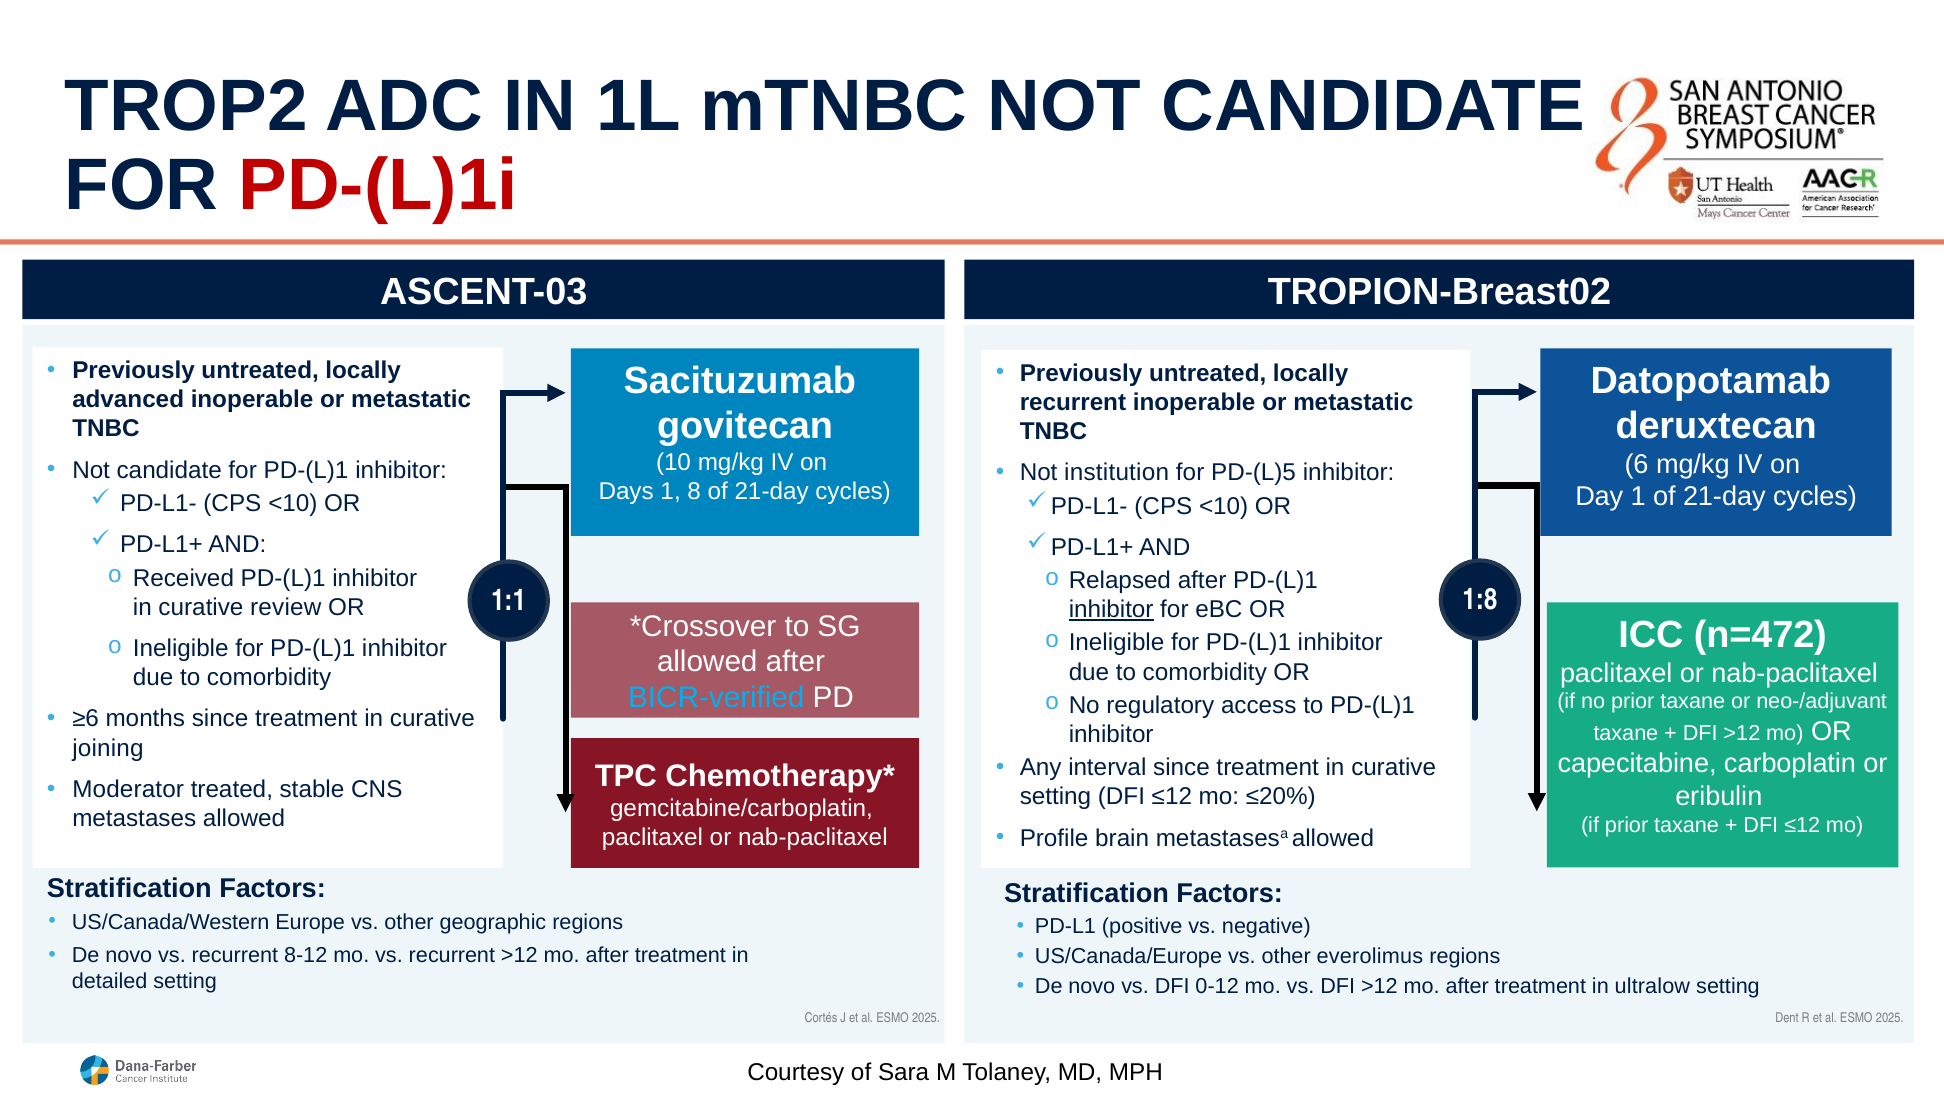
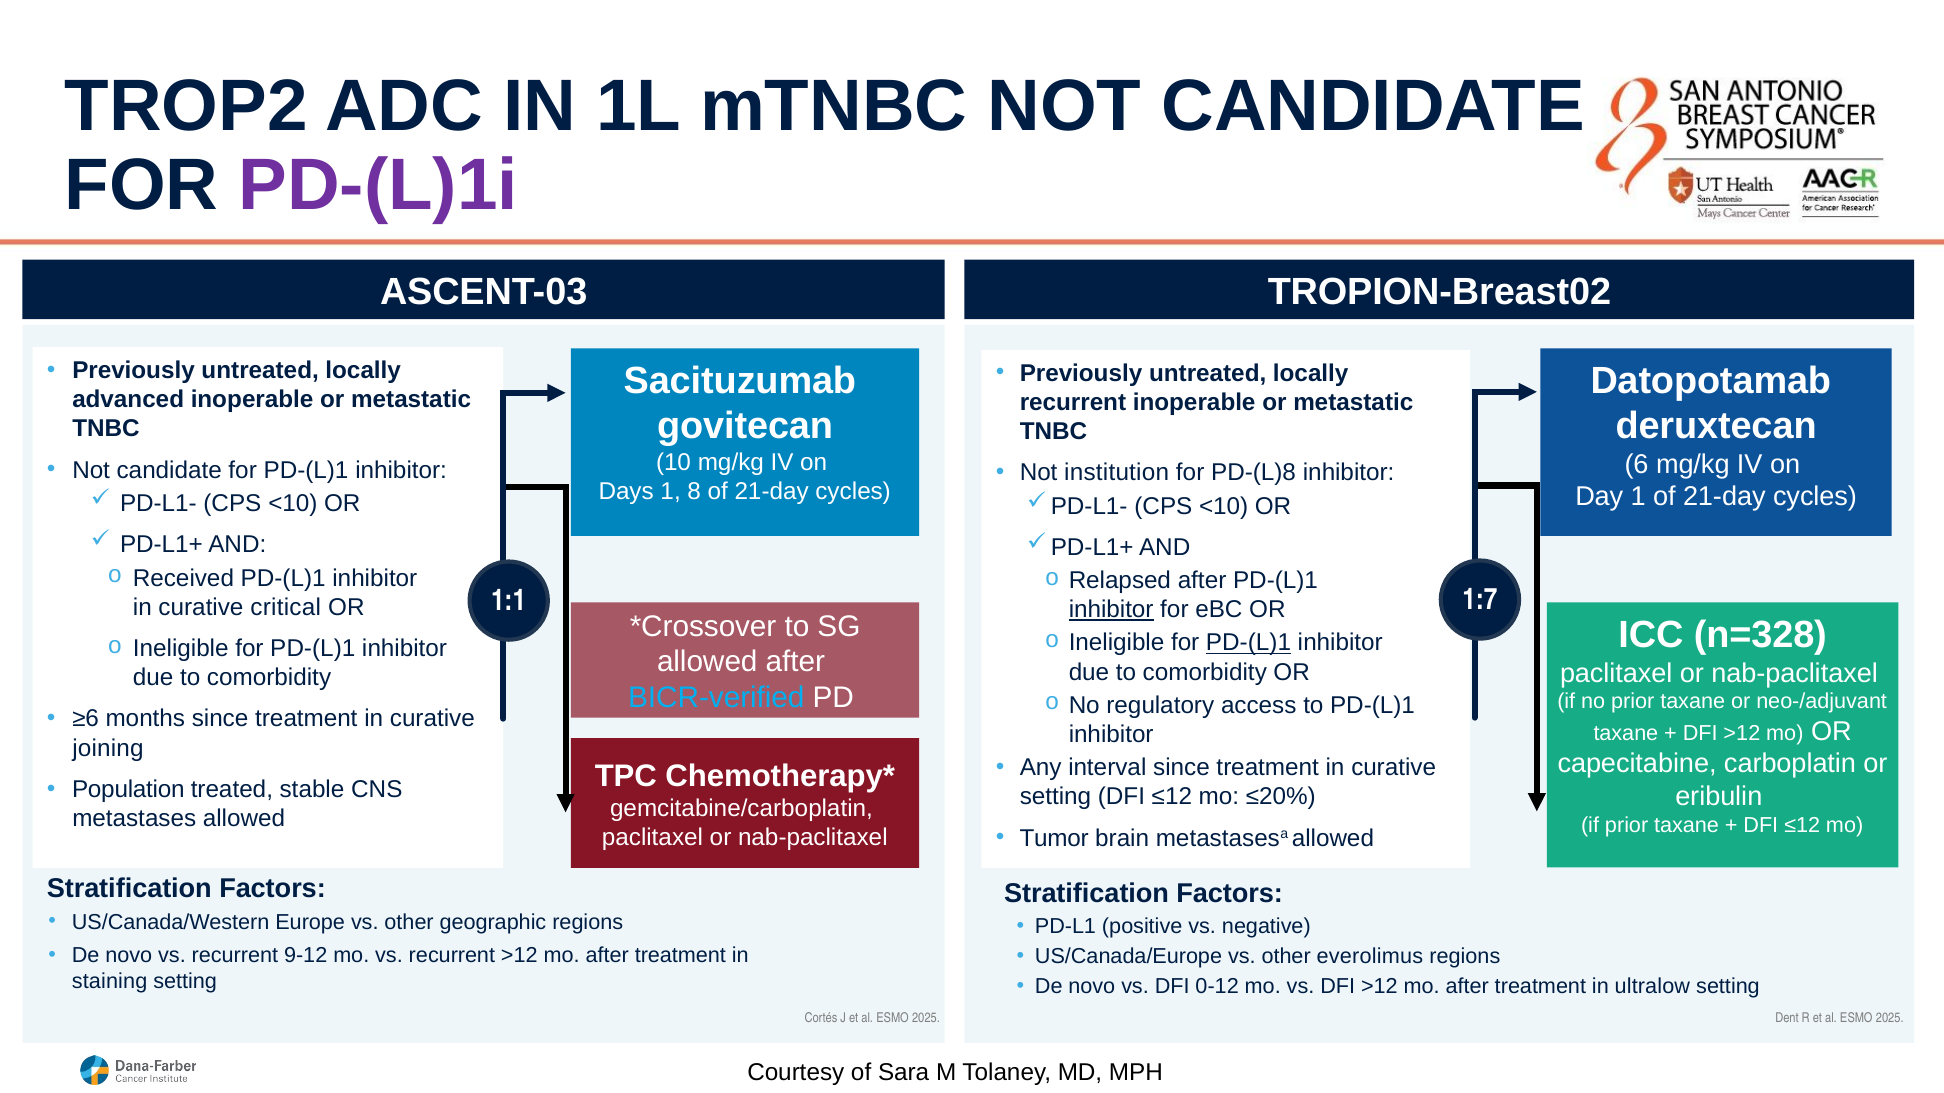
PD-(L)1i colour: red -> purple
PD-(L)5: PD-(L)5 -> PD-(L)8
1:8: 1:8 -> 1:7
review: review -> critical
n=472: n=472 -> n=328
PD-(L)1 at (1249, 643) underline: none -> present
Moderator: Moderator -> Population
Profile: Profile -> Tumor
8-12: 8-12 -> 9-12
detailed: detailed -> staining
